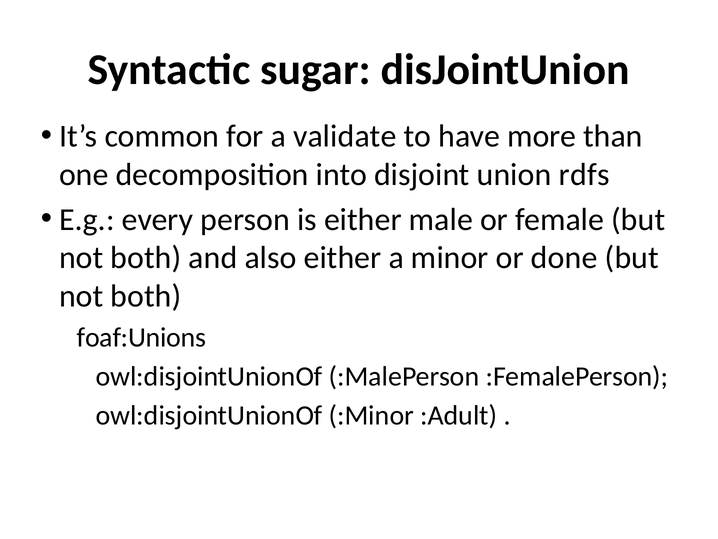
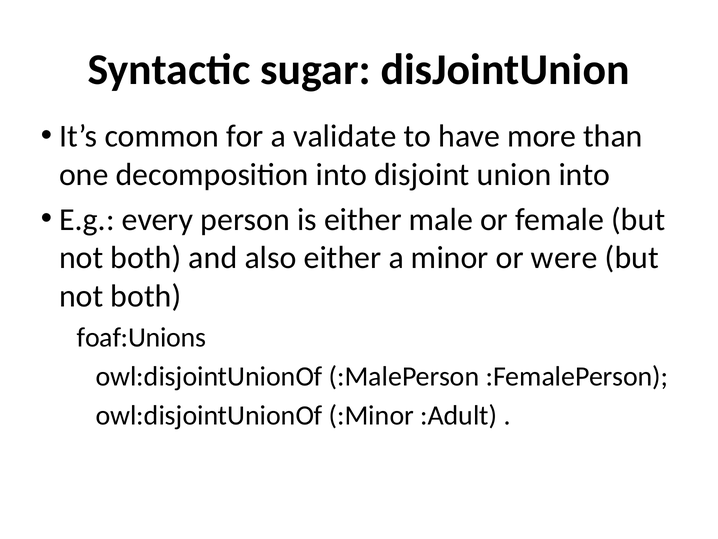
union rdfs: rdfs -> into
done: done -> were
